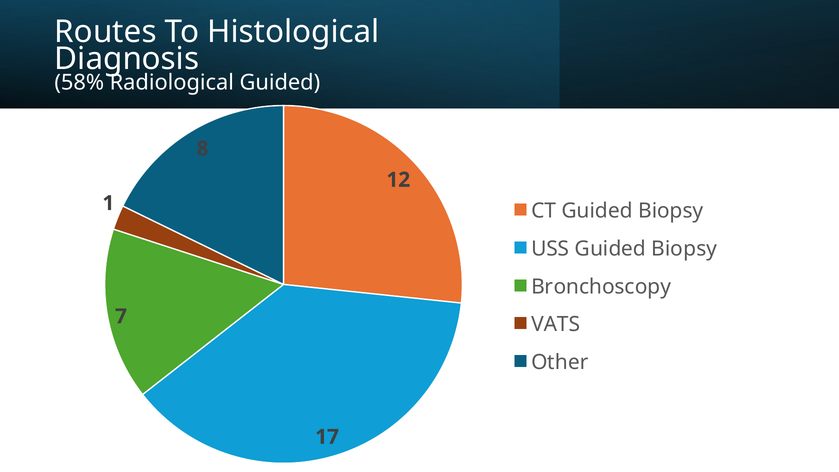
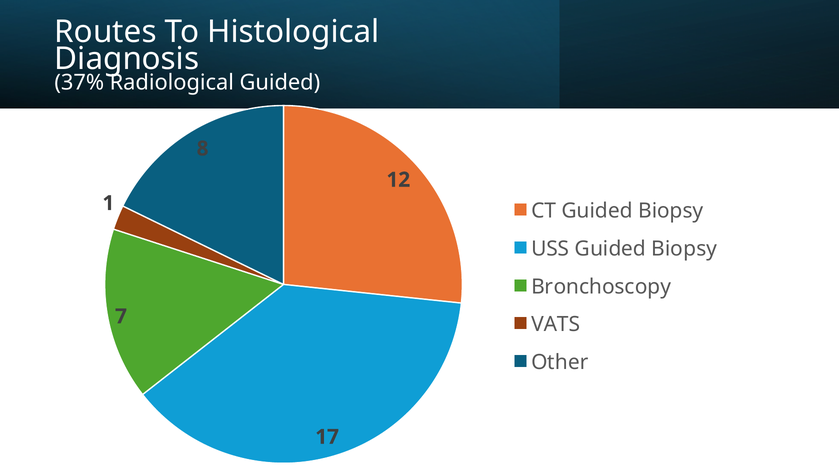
58%: 58% -> 37%
